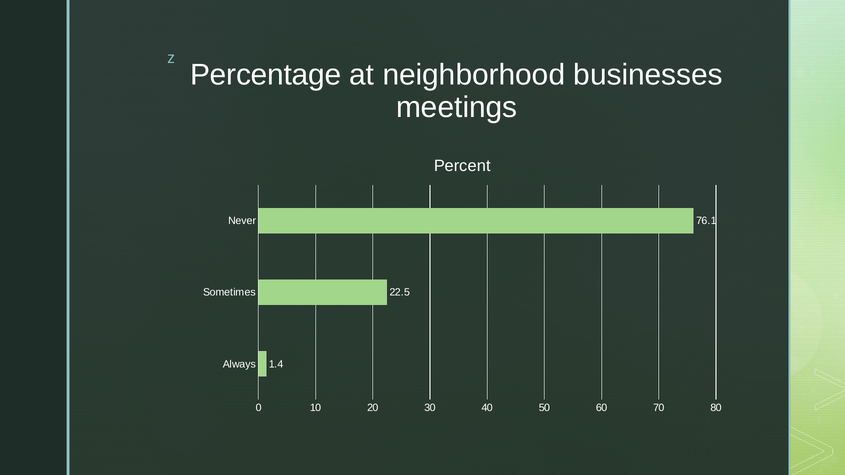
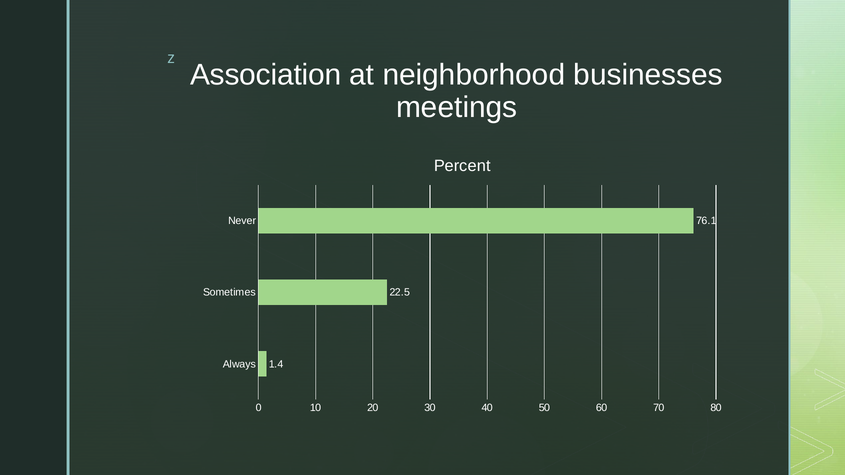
Percentage: Percentage -> Association
